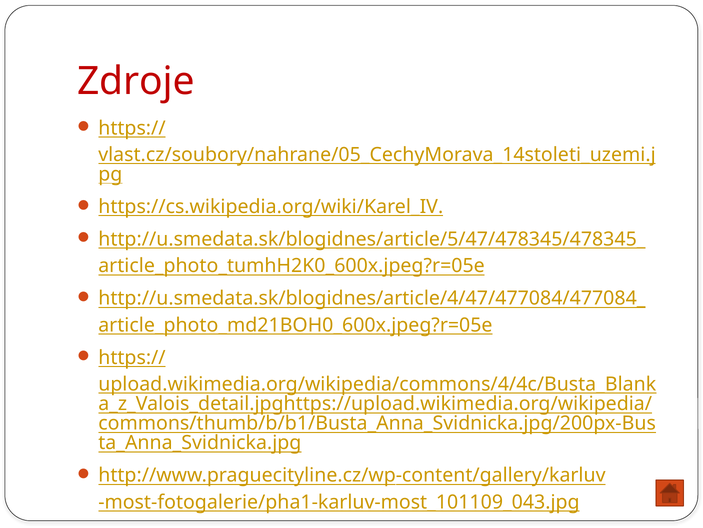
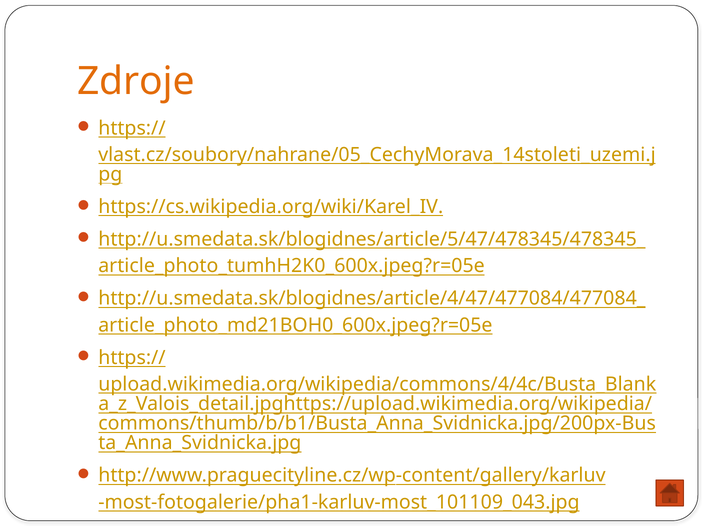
Zdroje colour: red -> orange
